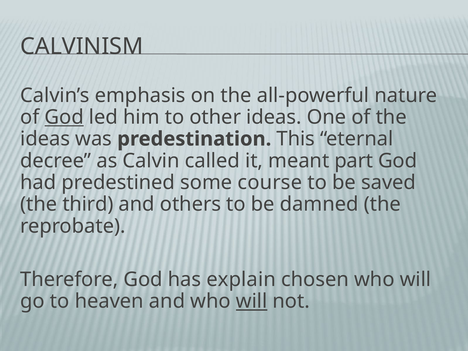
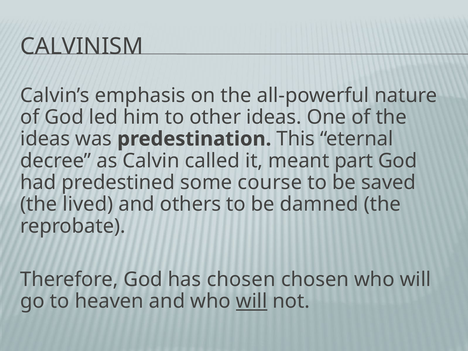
God at (64, 117) underline: present -> none
third: third -> lived
has explain: explain -> chosen
